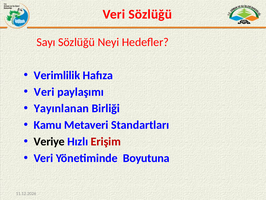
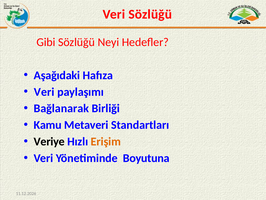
Sayı: Sayı -> Gibi
Verimlilik: Verimlilik -> Aşağıdaki
Yayınlanan: Yayınlanan -> Bağlanarak
Erişim colour: red -> orange
